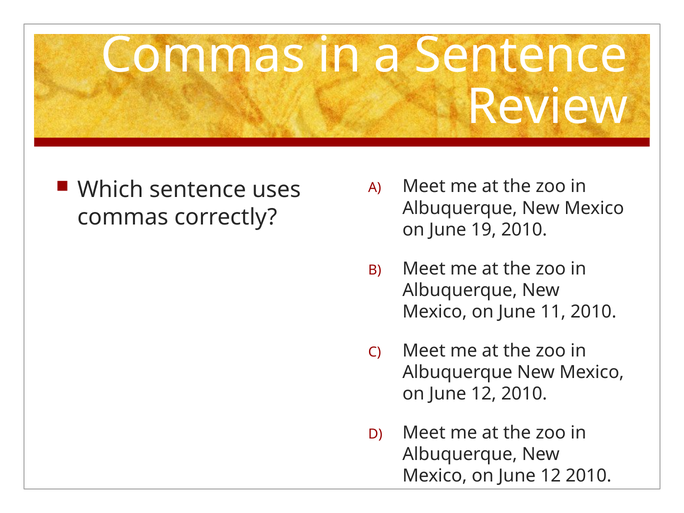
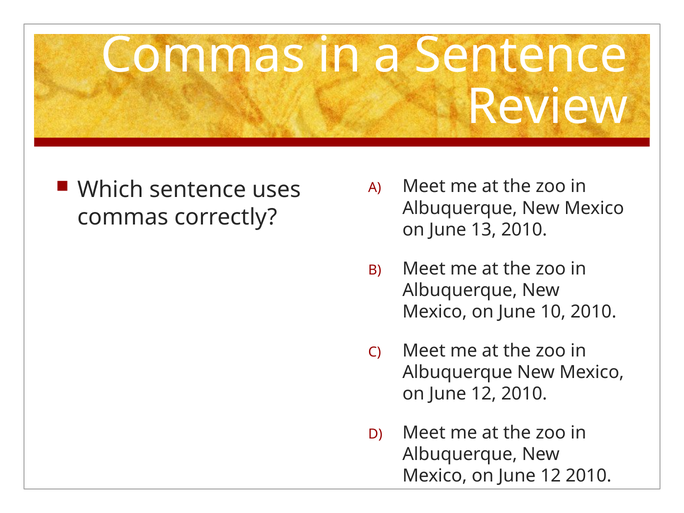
19: 19 -> 13
11: 11 -> 10
